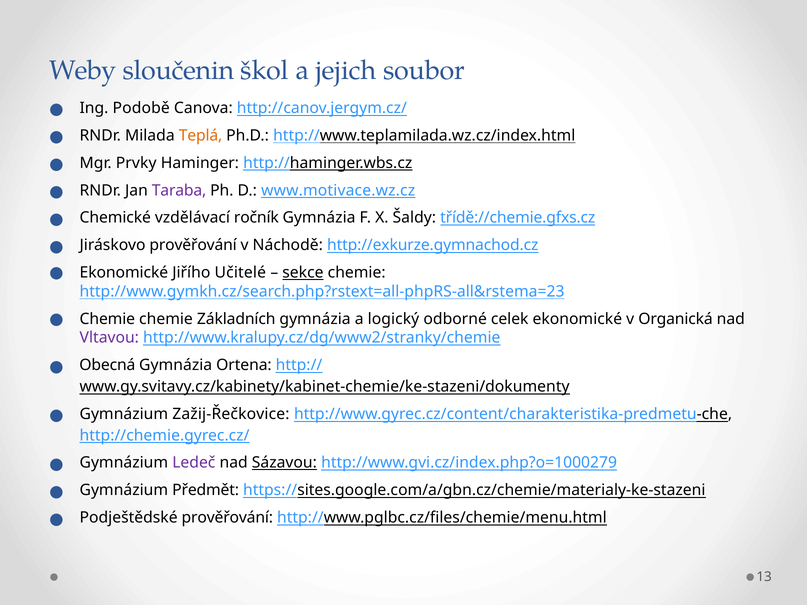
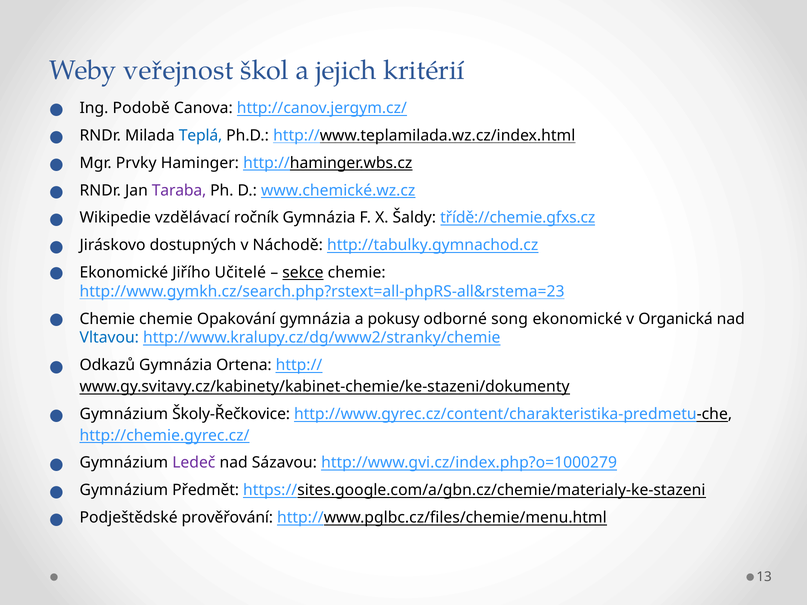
sloučenin: sloučenin -> veřejnost
soubor: soubor -> kritérií
Teplá colour: orange -> blue
www.motivace.wz.cz: www.motivace.wz.cz -> www.chemické.wz.cz
Chemické: Chemické -> Wikipedie
Jiráskovo prověřování: prověřování -> dostupných
http://exkurze.gymnachod.cz: http://exkurze.gymnachod.cz -> http://tabulky.gymnachod.cz
Základních: Základních -> Opakování
logický: logický -> pokusy
celek: celek -> song
Vltavou colour: purple -> blue
Obecná: Obecná -> Odkazů
Zažij-Řečkovice: Zažij-Řečkovice -> Školy-Řečkovice
Sázavou underline: present -> none
